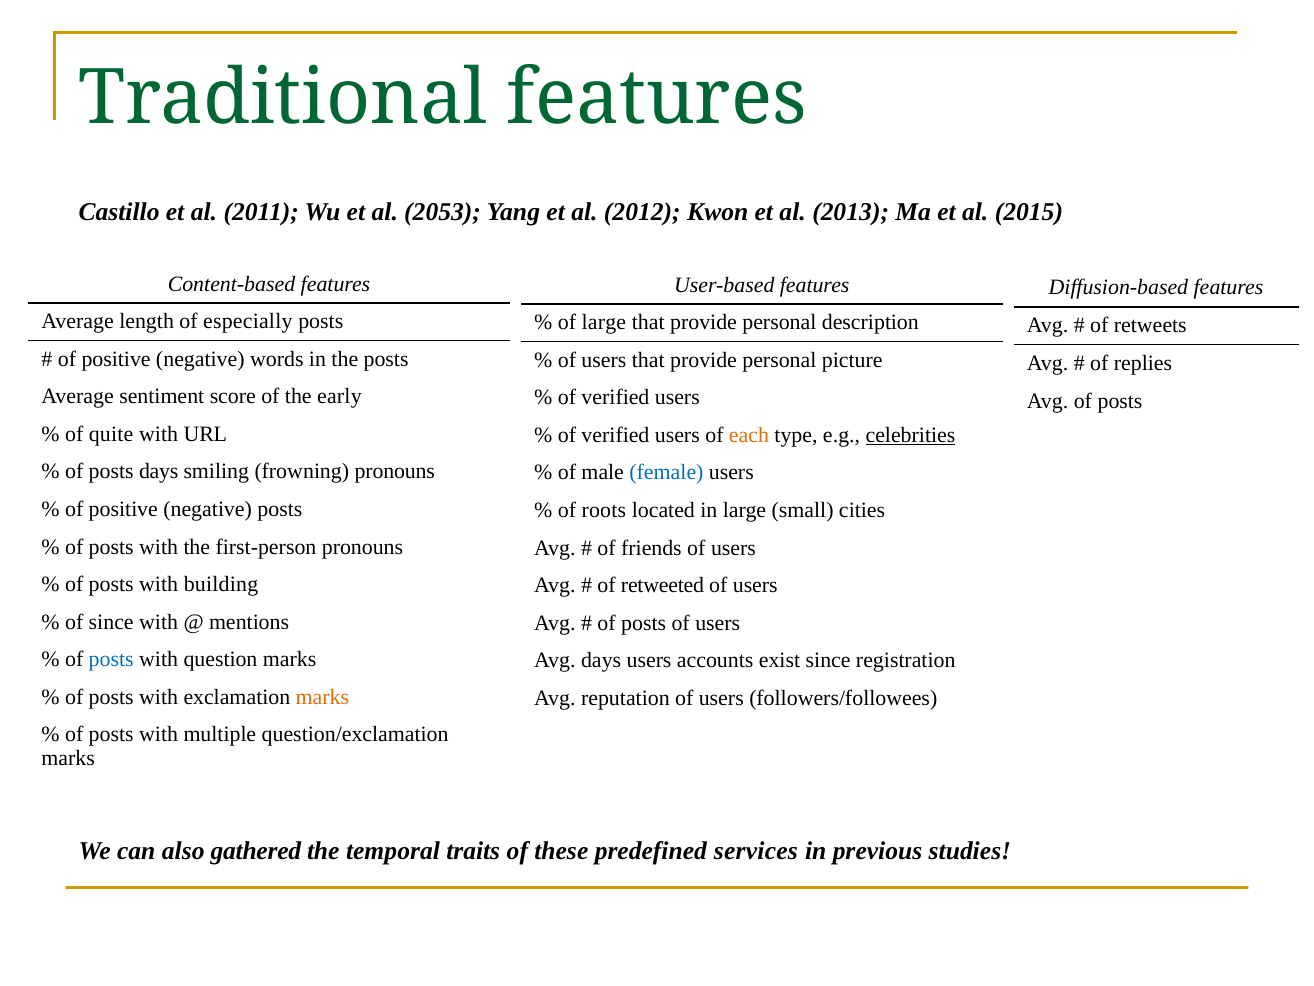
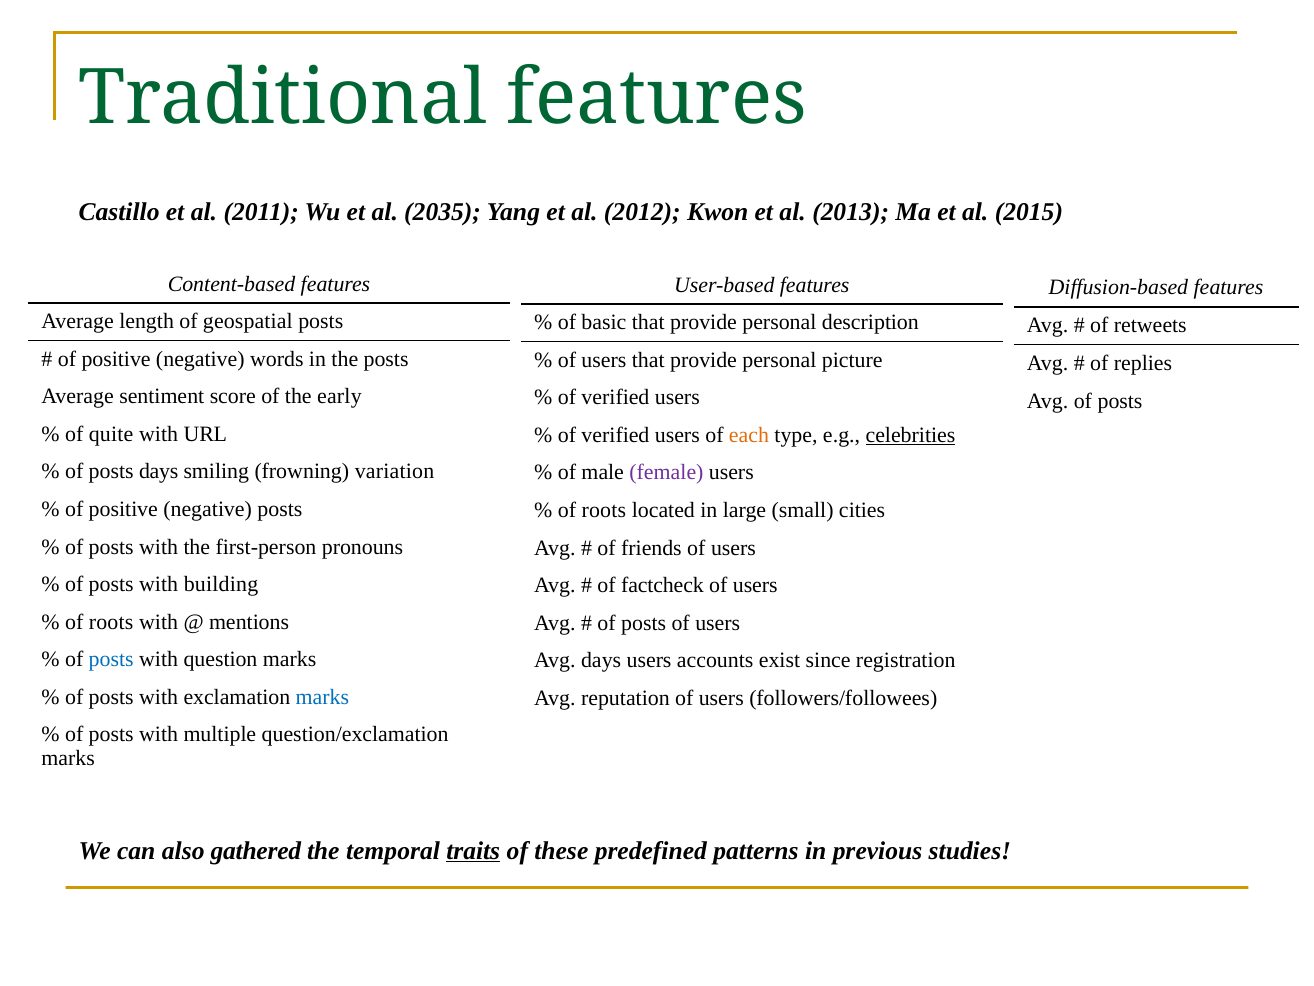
2053: 2053 -> 2035
especially: especially -> geospatial
of large: large -> basic
frowning pronouns: pronouns -> variation
female colour: blue -> purple
retweeted: retweeted -> factcheck
since at (111, 622): since -> roots
marks at (322, 697) colour: orange -> blue
traits underline: none -> present
services: services -> patterns
